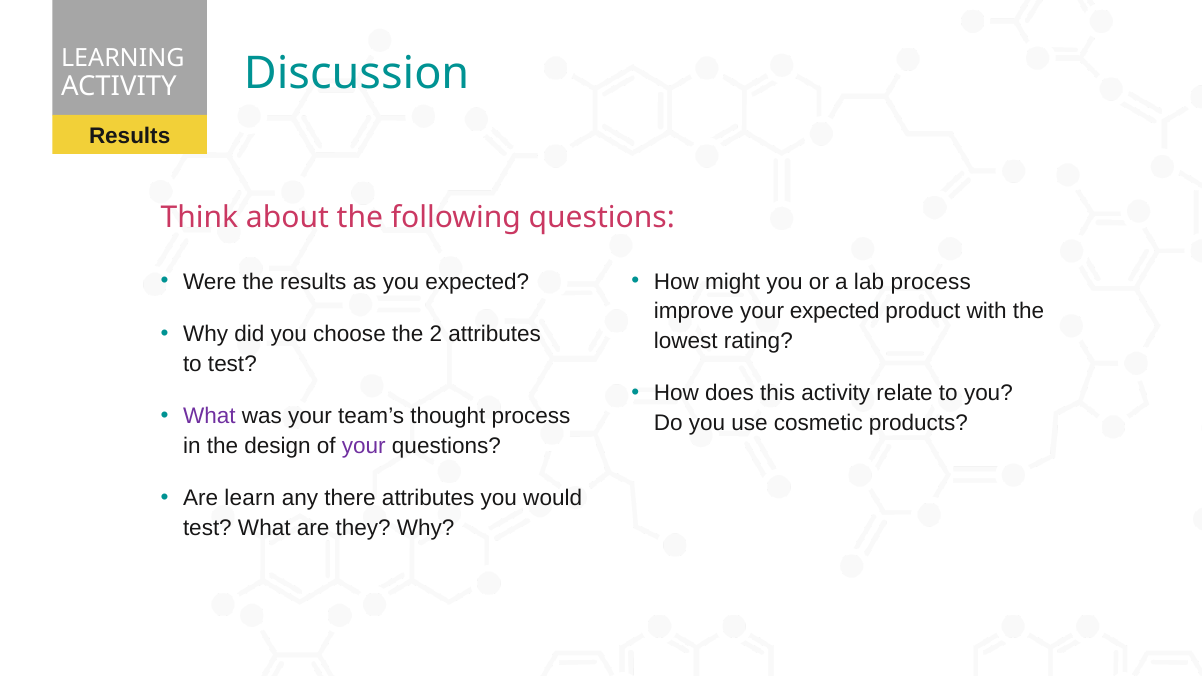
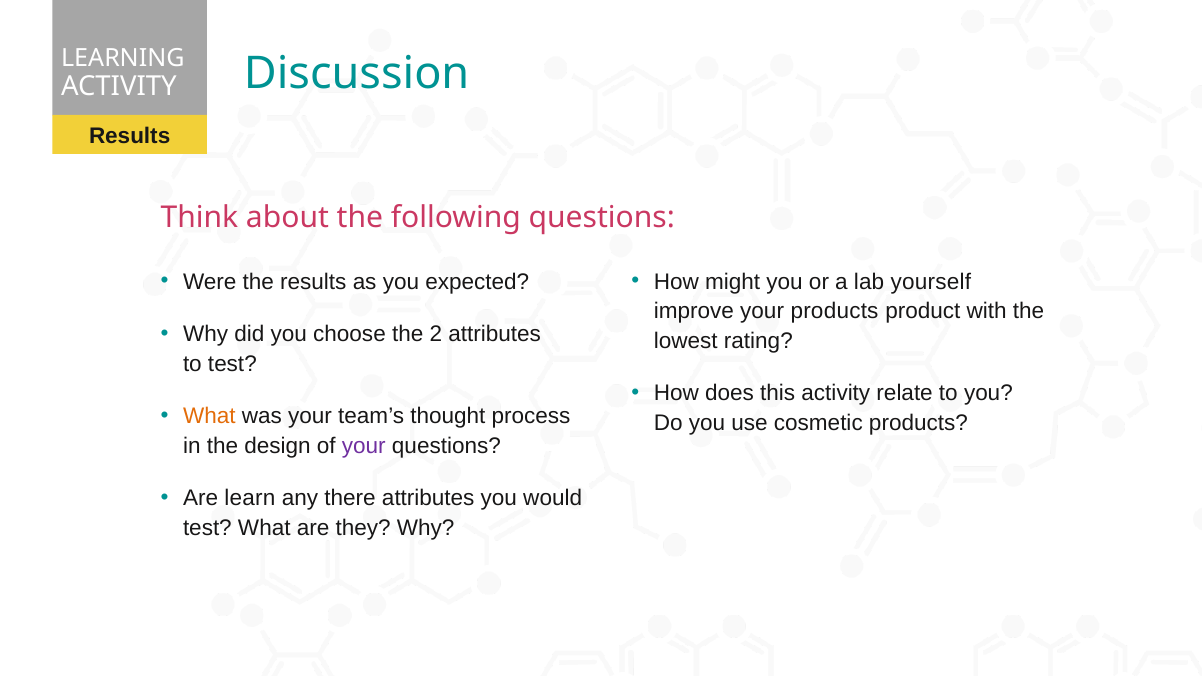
lab process: process -> yourself
your expected: expected -> products
What at (209, 416) colour: purple -> orange
